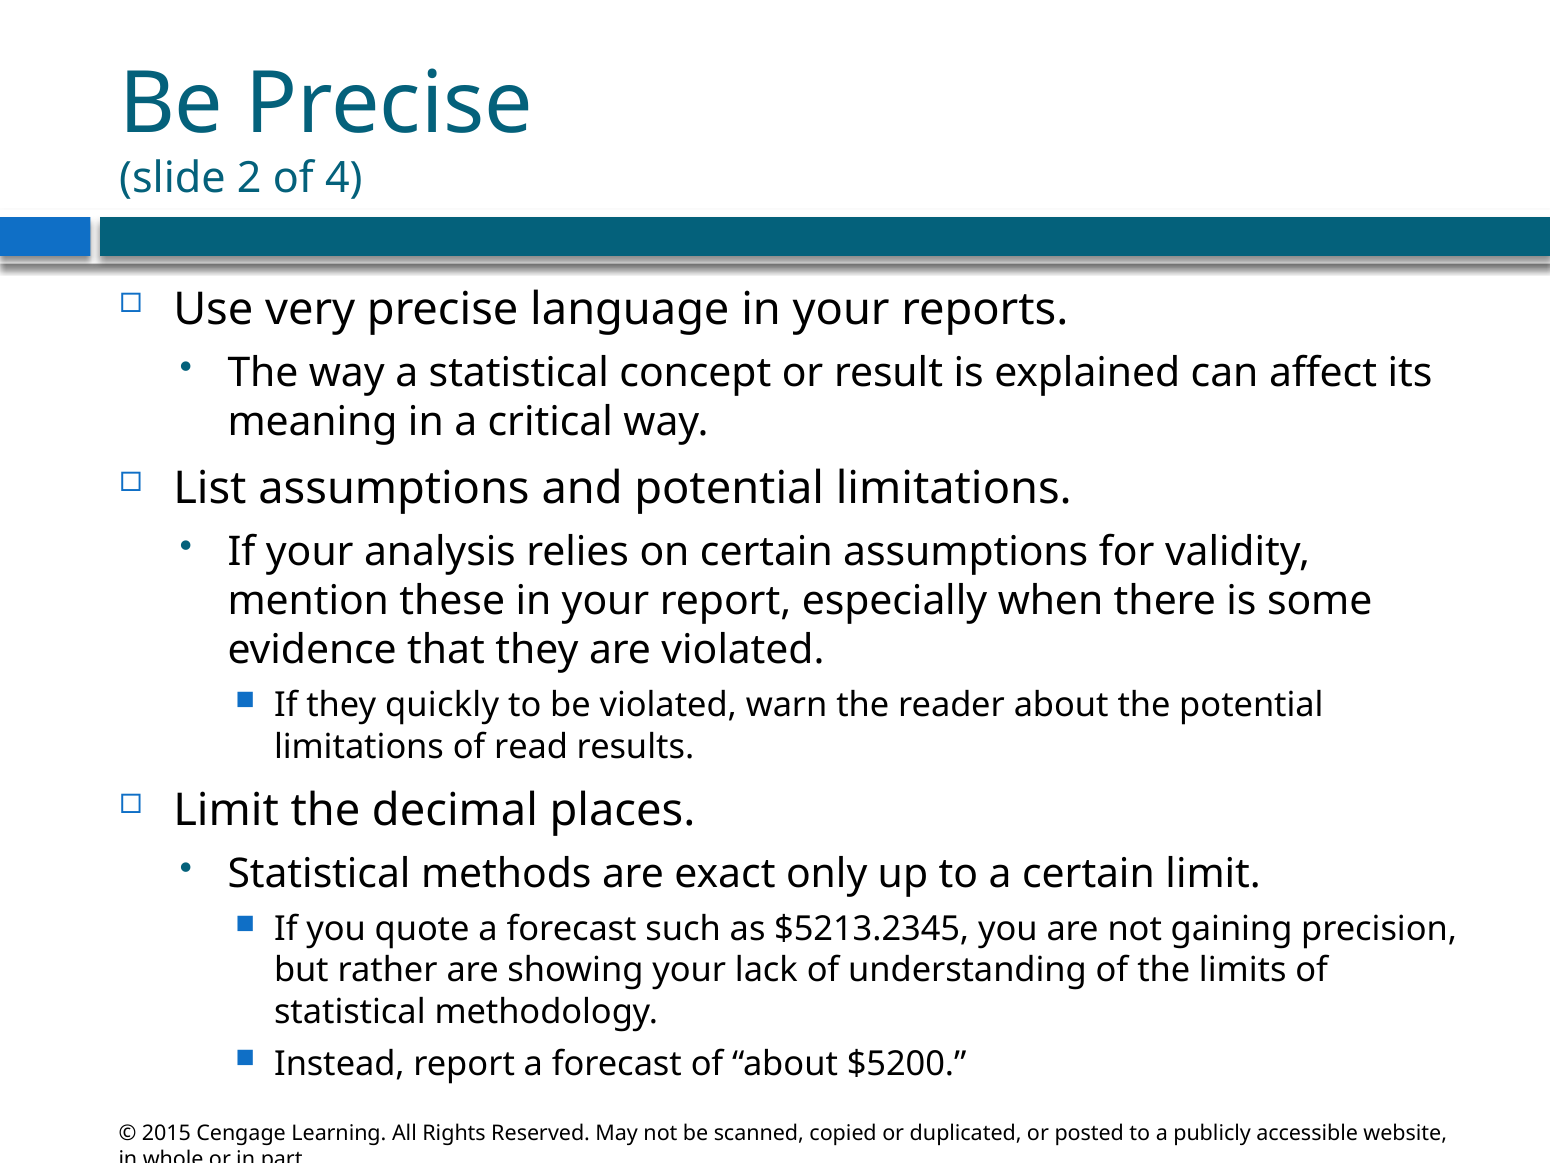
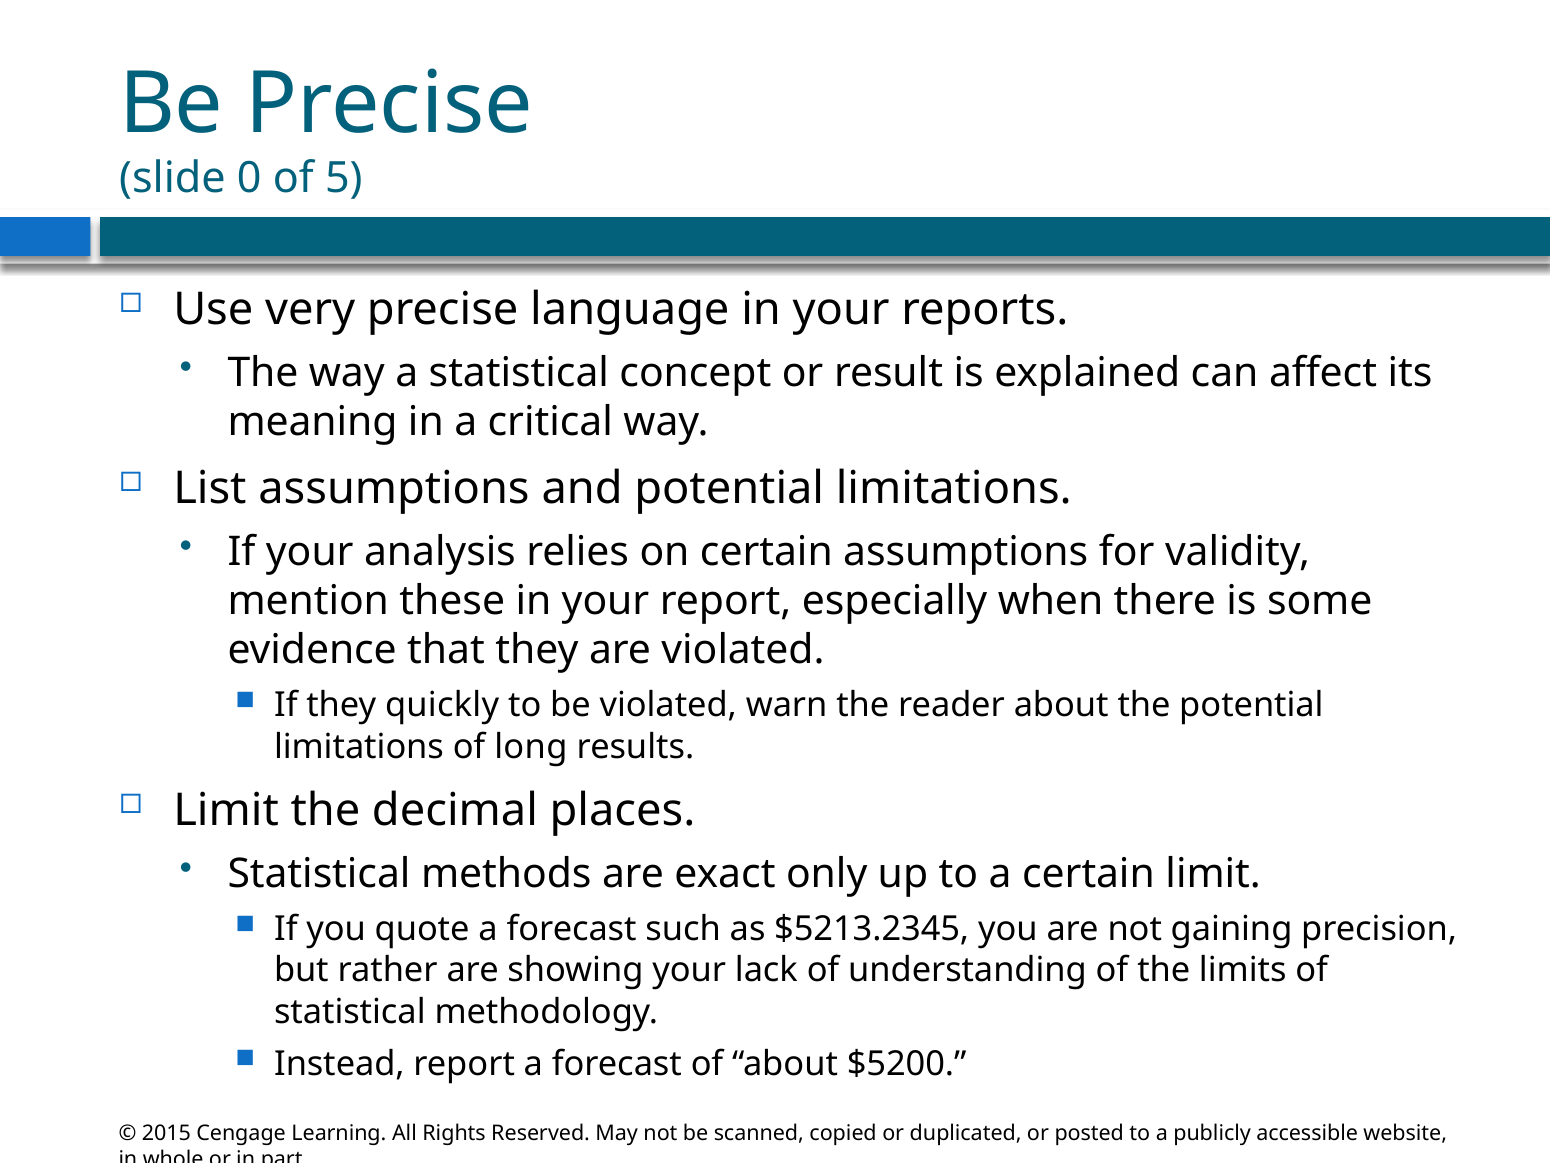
2: 2 -> 0
4: 4 -> 5
read: read -> long
